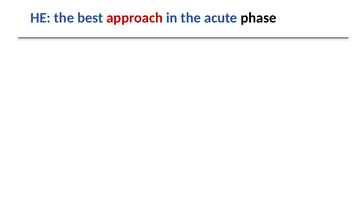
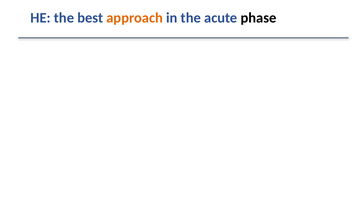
approach colour: red -> orange
